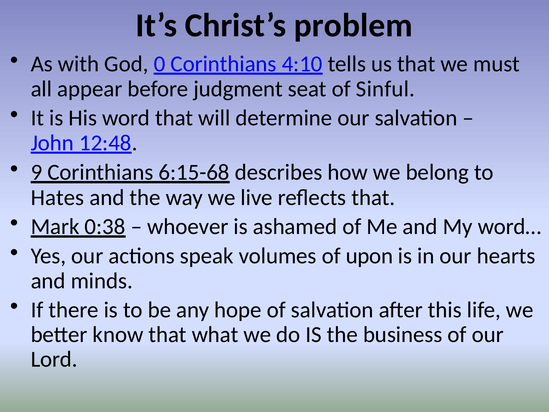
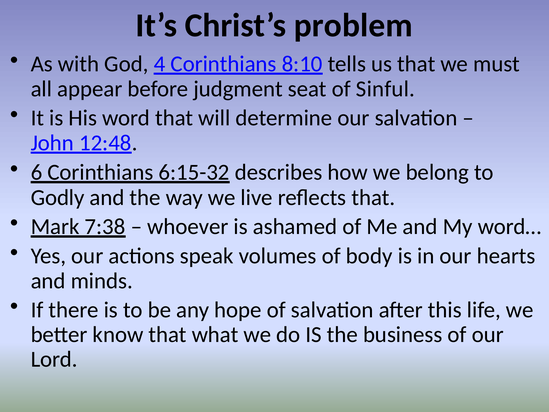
0: 0 -> 4
4:10: 4:10 -> 8:10
9: 9 -> 6
6:15-68: 6:15-68 -> 6:15-32
Hates: Hates -> Godly
0:38: 0:38 -> 7:38
upon: upon -> body
